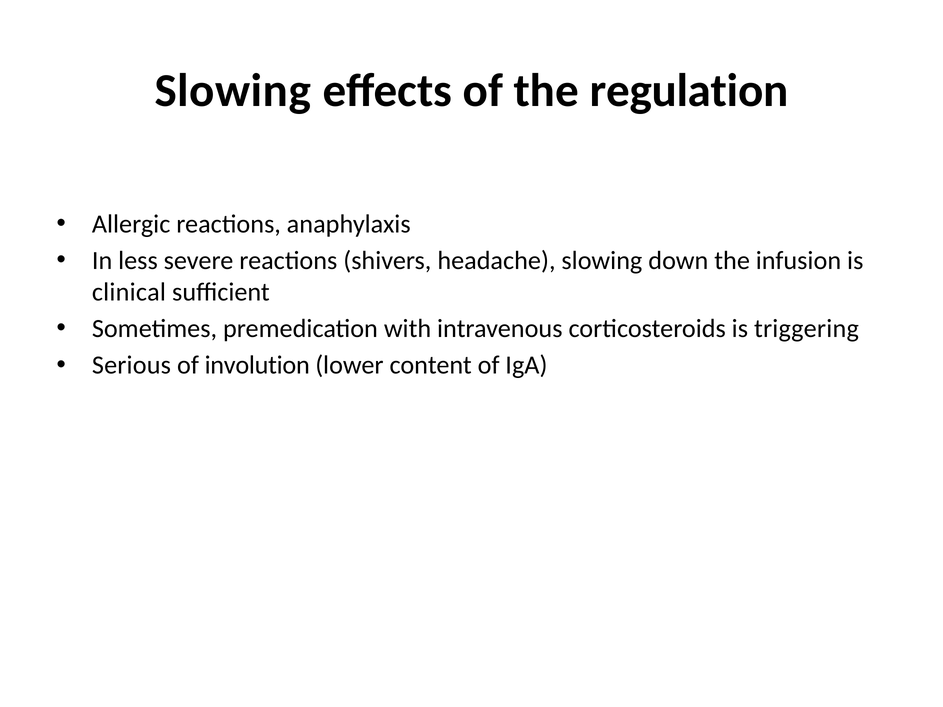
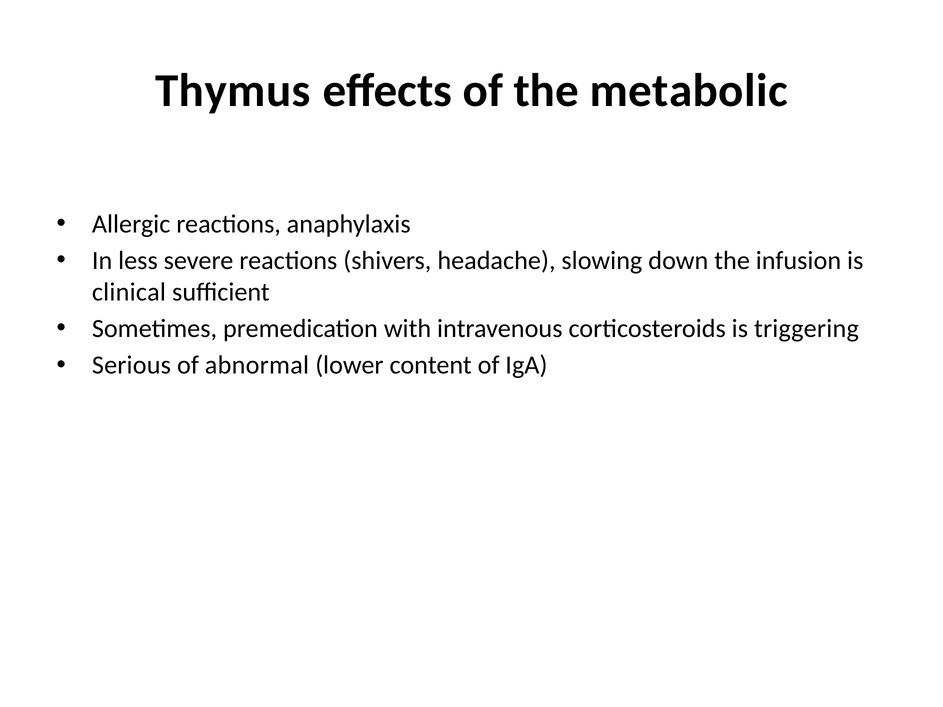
Slowing at (233, 91): Slowing -> Thymus
regulation: regulation -> metabolic
involution: involution -> abnormal
